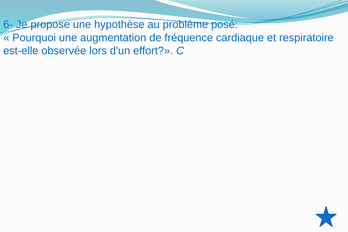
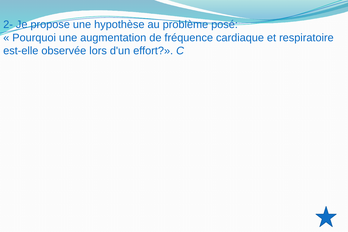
6-: 6- -> 2-
